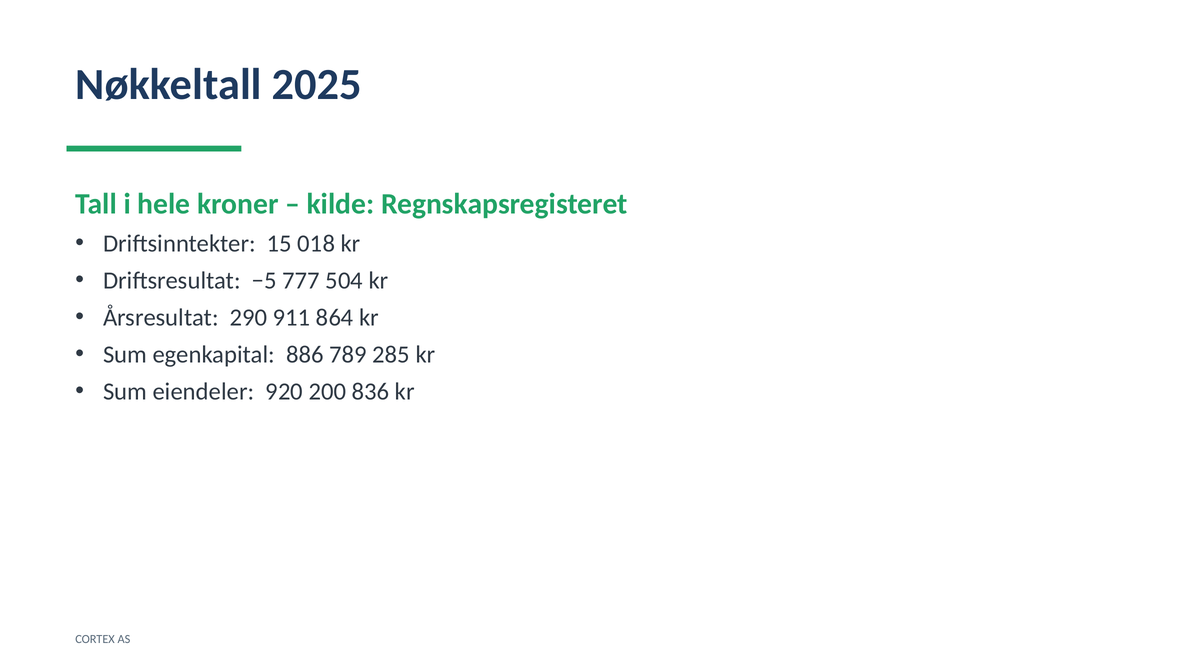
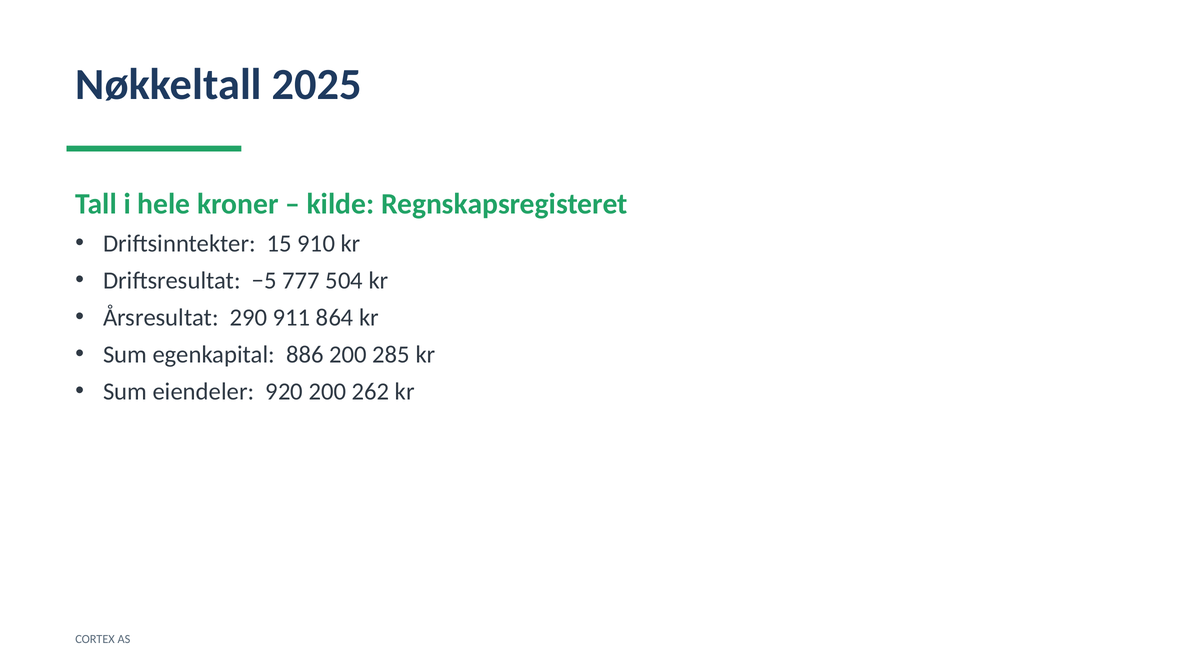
018: 018 -> 910
886 789: 789 -> 200
836: 836 -> 262
